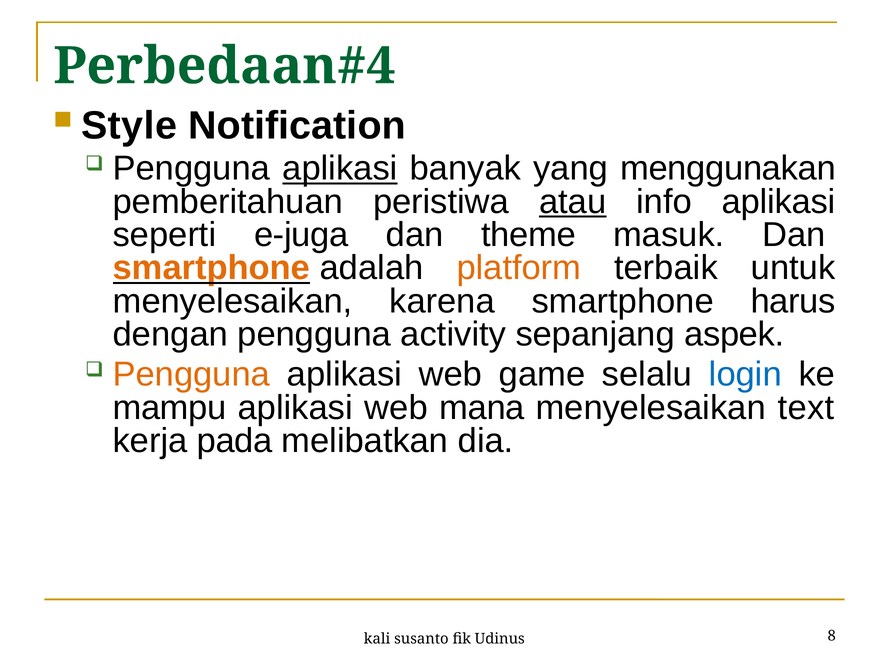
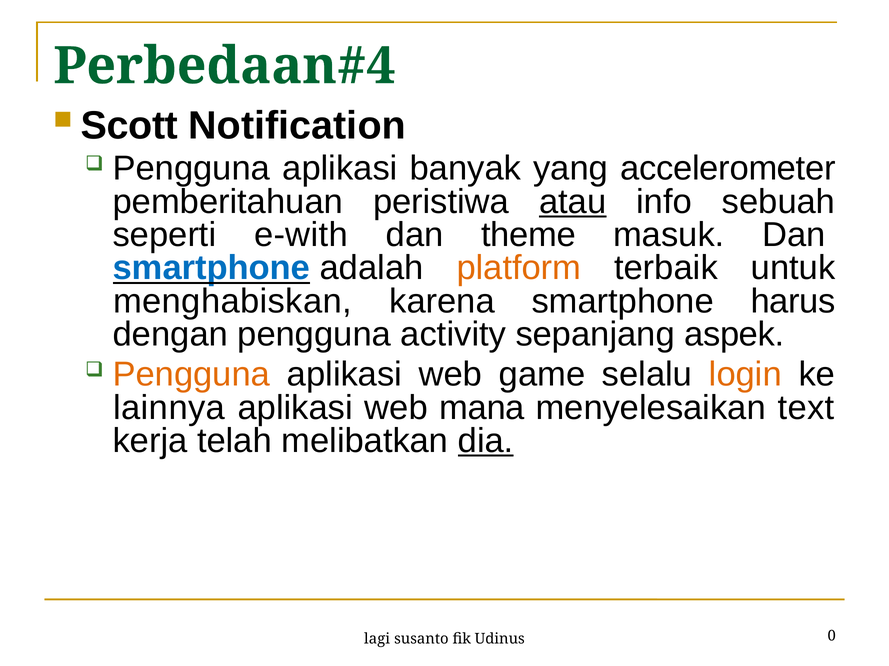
Style: Style -> Scott
aplikasi at (340, 169) underline: present -> none
menggunakan: menggunakan -> accelerometer
info aplikasi: aplikasi -> sebuah
e-juga: e-juga -> e-with
smartphone at (211, 268) colour: orange -> blue
menyelesaikan at (233, 302): menyelesaikan -> menghabiskan
login colour: blue -> orange
mampu: mampu -> lainnya
pada: pada -> telah
dia underline: none -> present
kali: kali -> lagi
8: 8 -> 0
